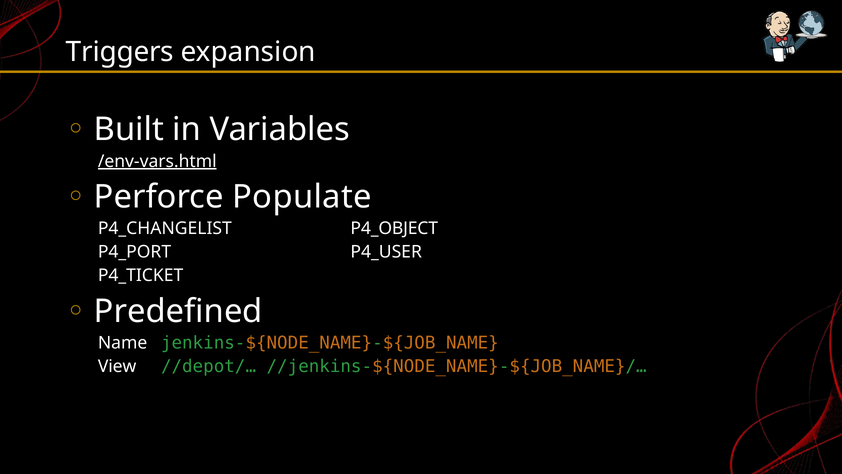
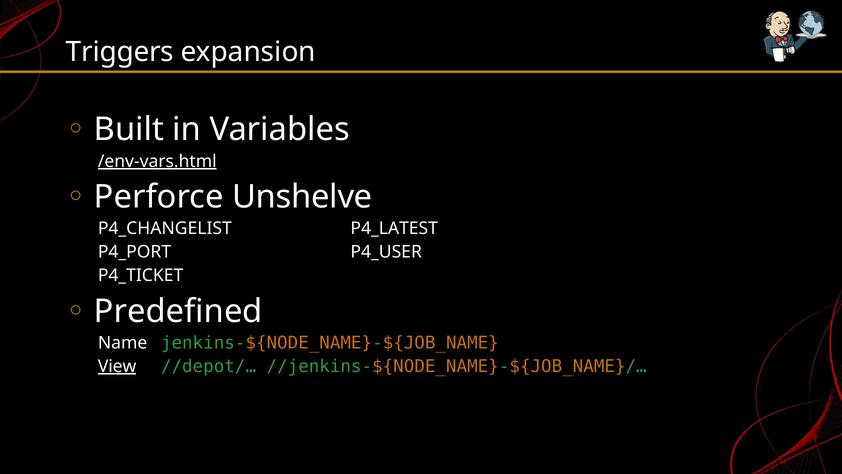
Populate: Populate -> Unshelve
P4_OBJECT: P4_OBJECT -> P4_LATEST
View underline: none -> present
